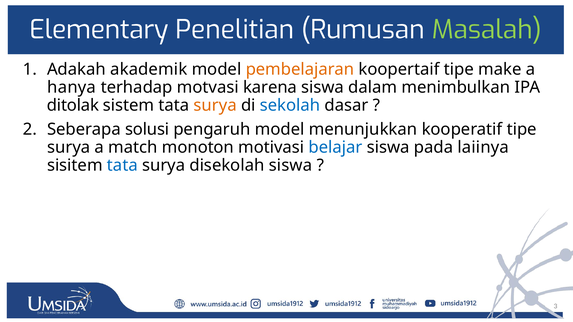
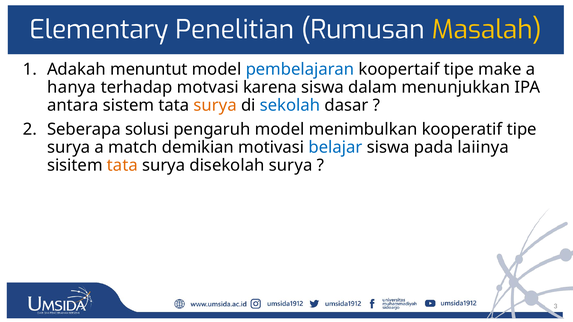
Masalah colour: light green -> yellow
akademik: akademik -> menuntut
pembelajaran colour: orange -> blue
menimbulkan: menimbulkan -> menunjukkan
ditolak: ditolak -> antara
menunjukkan: menunjukkan -> menimbulkan
monoton: monoton -> demikian
tata at (122, 165) colour: blue -> orange
disekolah siswa: siswa -> surya
